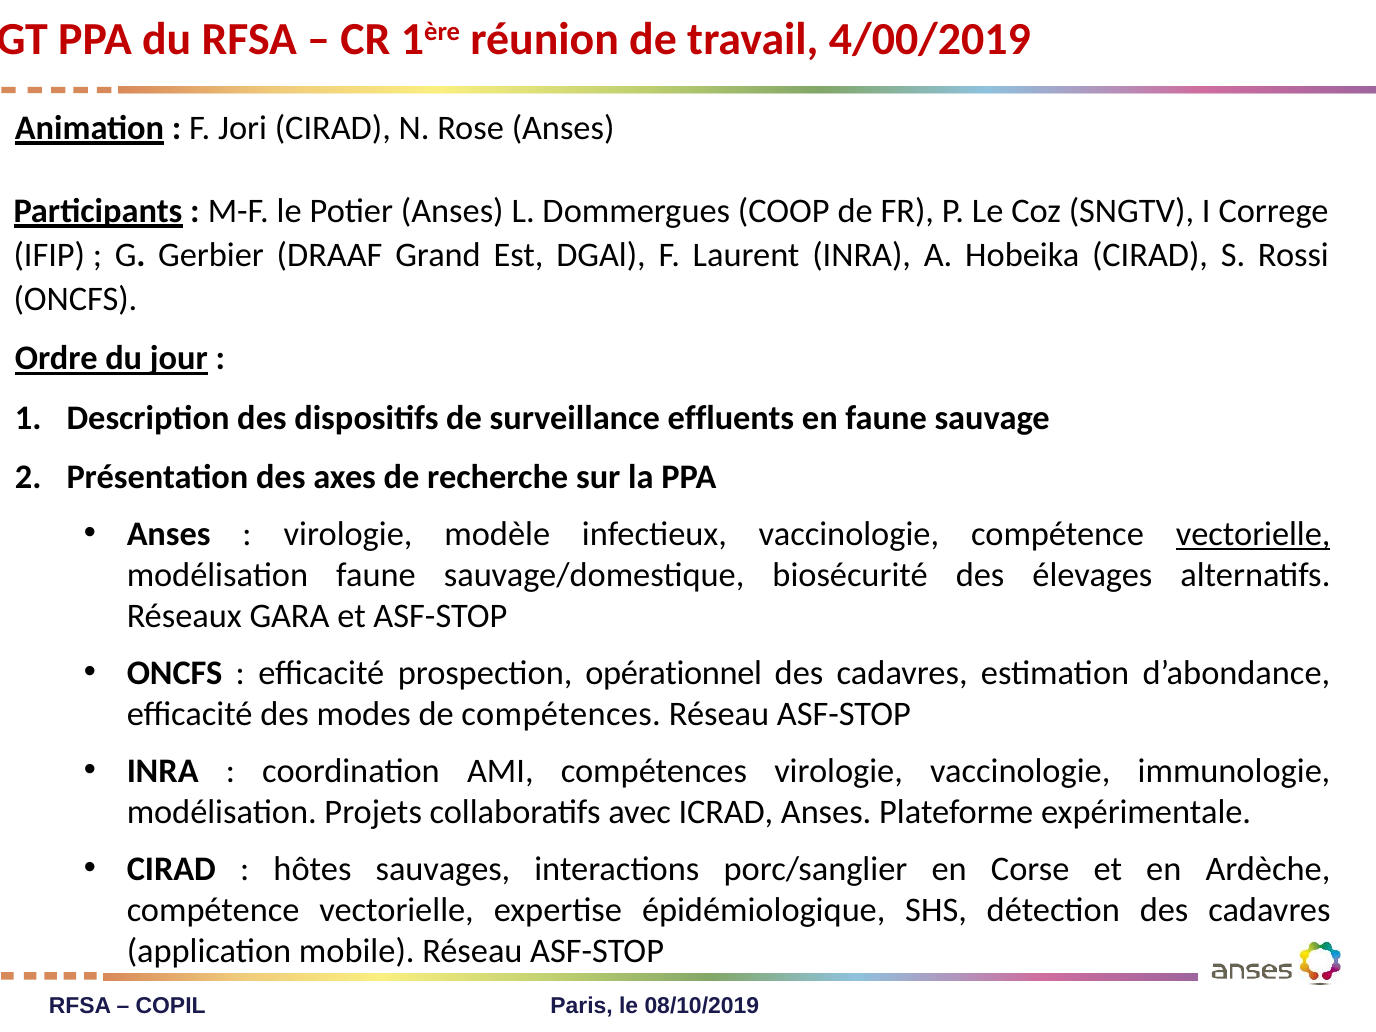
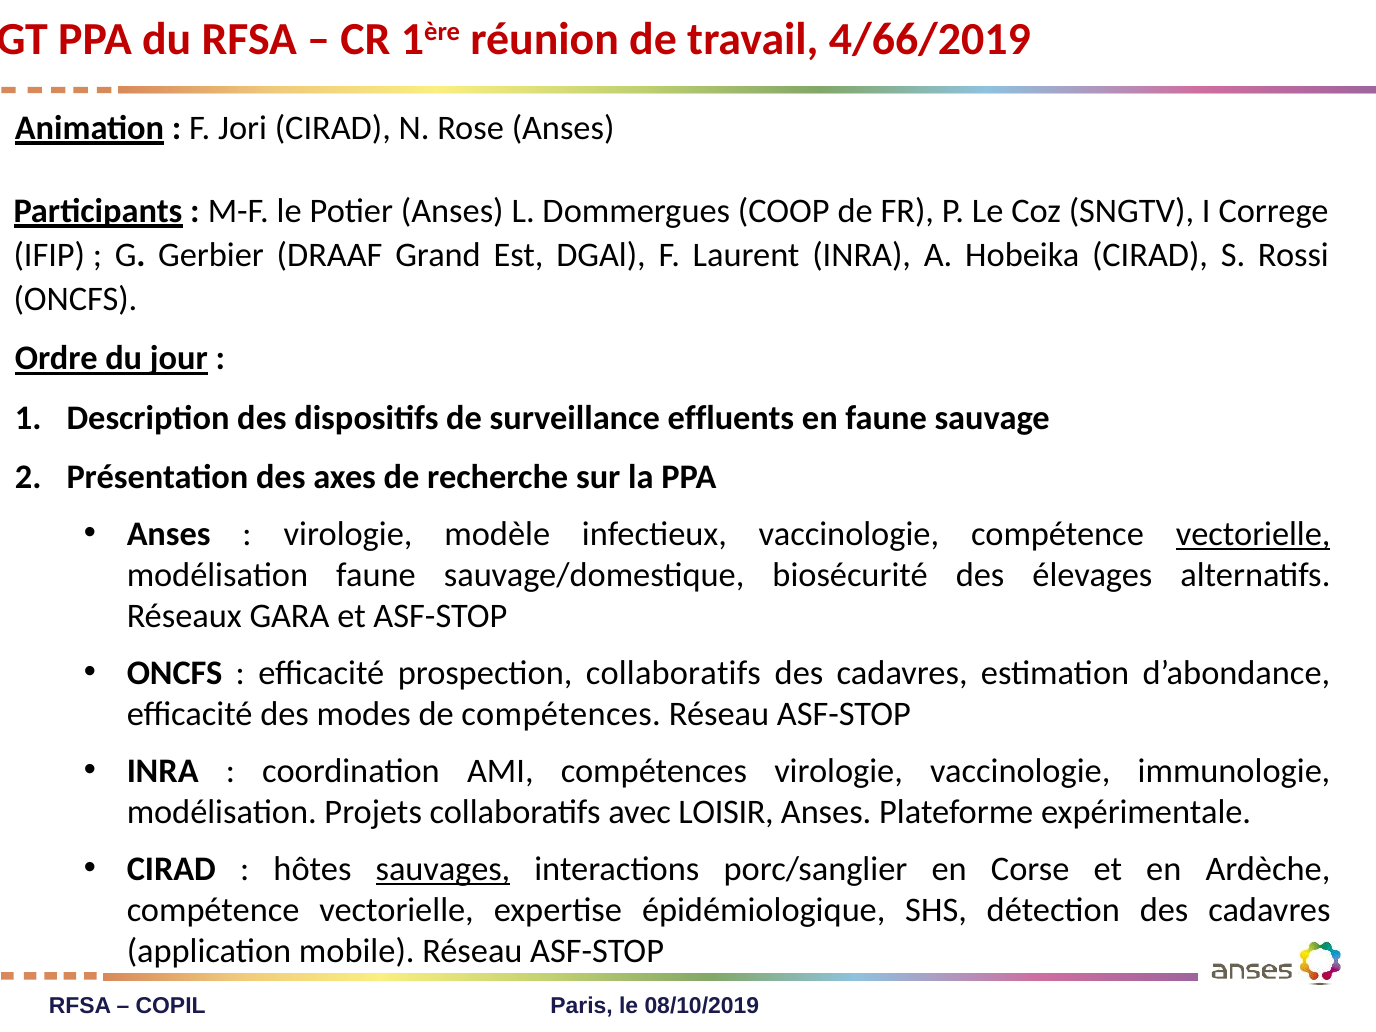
4/00/2019: 4/00/2019 -> 4/66/2019
prospection opérationnel: opérationnel -> collaboratifs
ICRAD: ICRAD -> LOISIR
sauvages underline: none -> present
